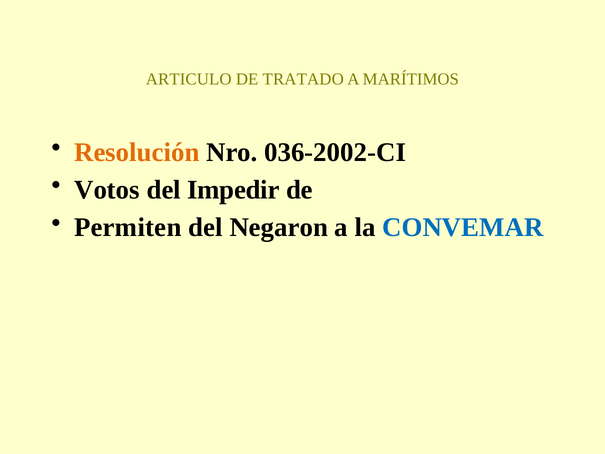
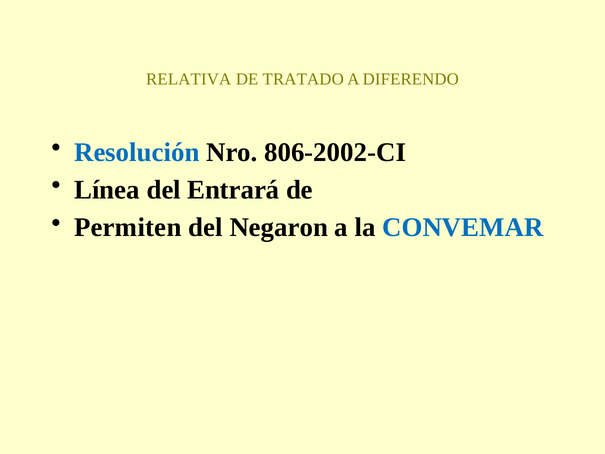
ARTICULO: ARTICULO -> RELATIVA
MARÍTIMOS: MARÍTIMOS -> DIFERENDO
Resolución colour: orange -> blue
036-2002-CI: 036-2002-CI -> 806-2002-CI
Votos: Votos -> Línea
Impedir: Impedir -> Entrará
